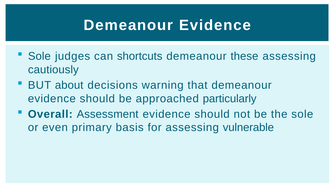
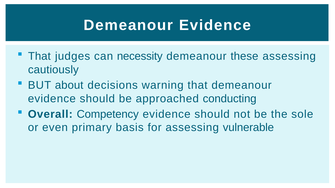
Sole at (39, 56): Sole -> That
shortcuts: shortcuts -> necessity
particularly: particularly -> conducting
Assessment: Assessment -> Competency
